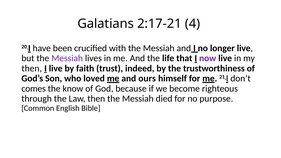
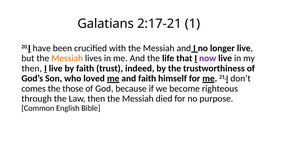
4: 4 -> 1
Messiah at (67, 58) colour: purple -> orange
and ours: ours -> faith
know: know -> those
